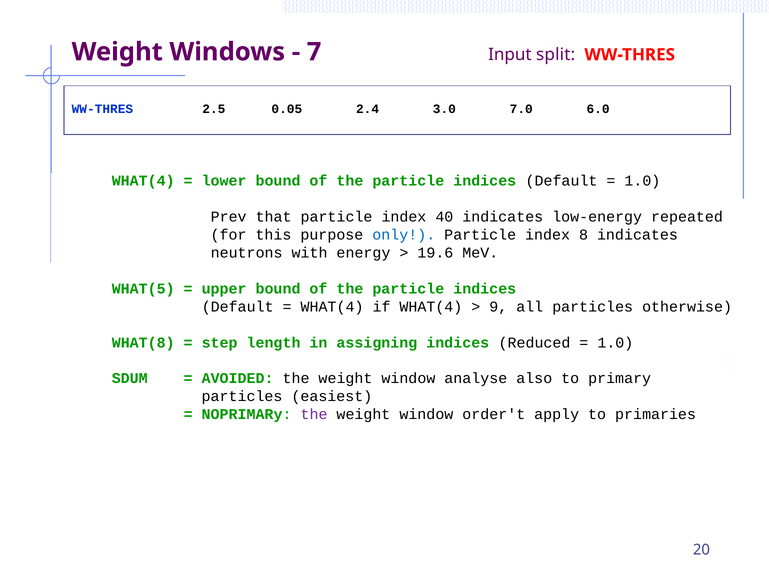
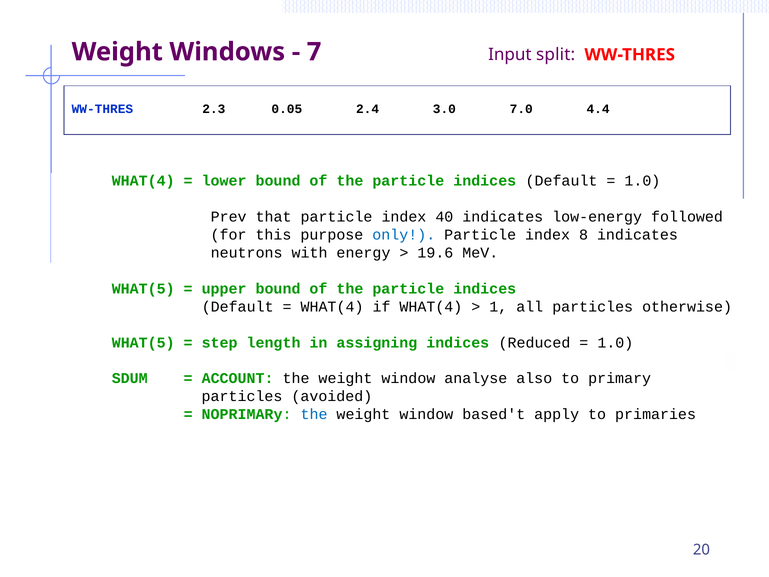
2.5: 2.5 -> 2.3
6.0: 6.0 -> 4.4
repeated: repeated -> followed
9: 9 -> 1
WHAT(8 at (143, 342): WHAT(8 -> WHAT(5
AVOIDED: AVOIDED -> ACCOUNT
easiest: easiest -> avoided
the at (314, 414) colour: purple -> blue
order't: order't -> based't
